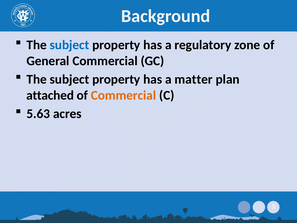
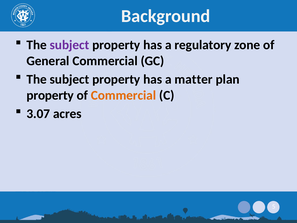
subject at (69, 45) colour: blue -> purple
attached at (50, 95): attached -> property
5.63: 5.63 -> 3.07
